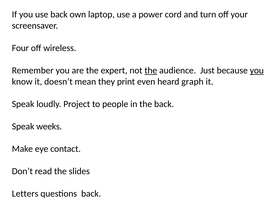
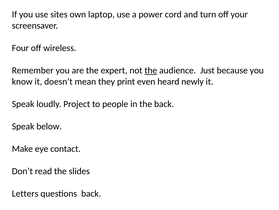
use back: back -> sites
you at (257, 70) underline: present -> none
graph: graph -> newly
weeks: weeks -> below
